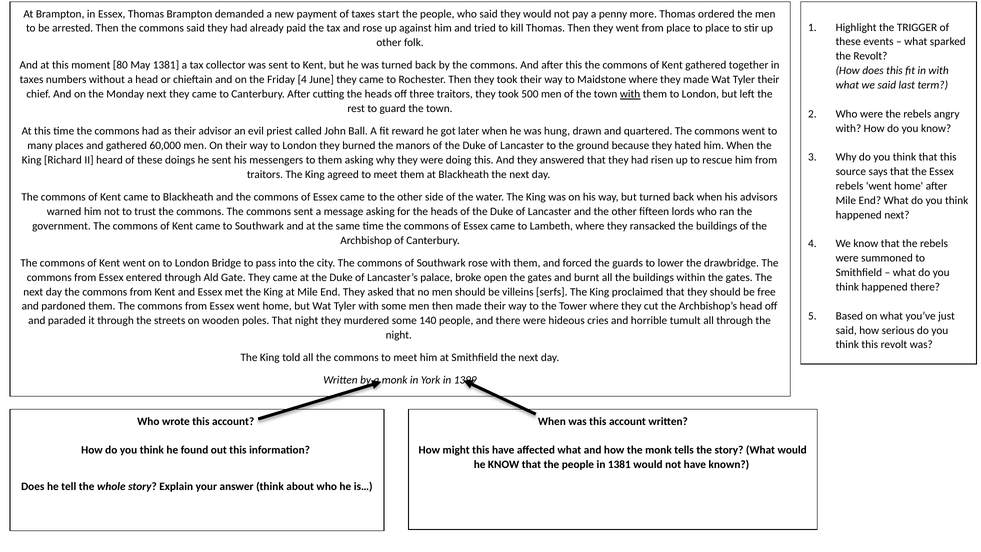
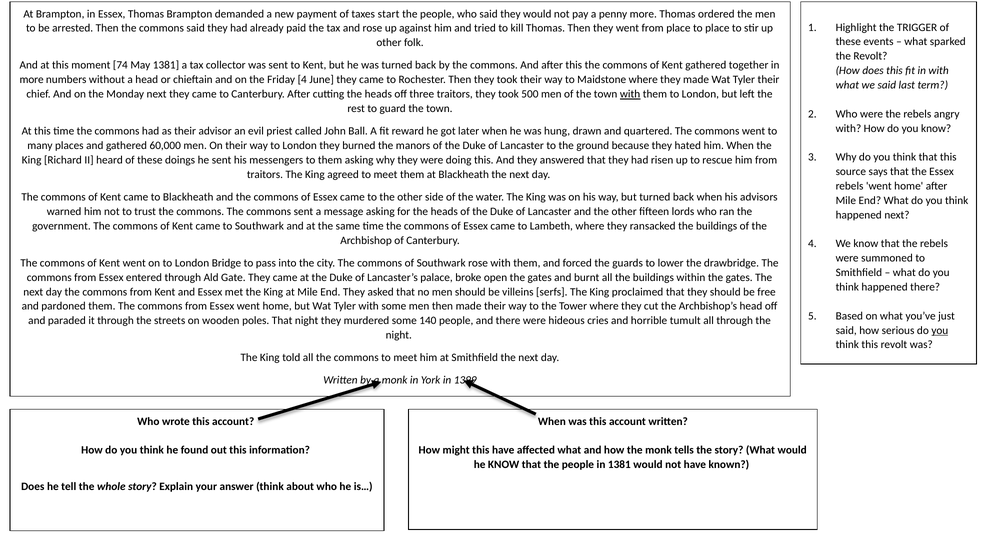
80: 80 -> 74
taxes at (32, 80): taxes -> more
you at (940, 330) underline: none -> present
